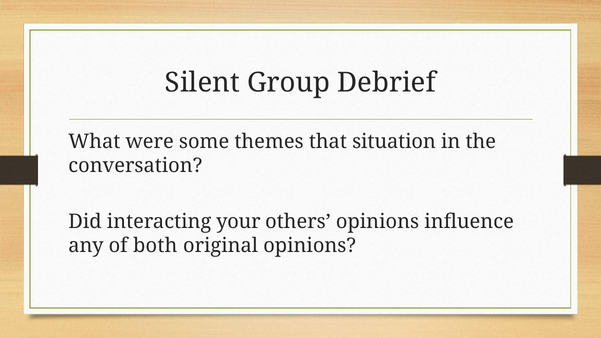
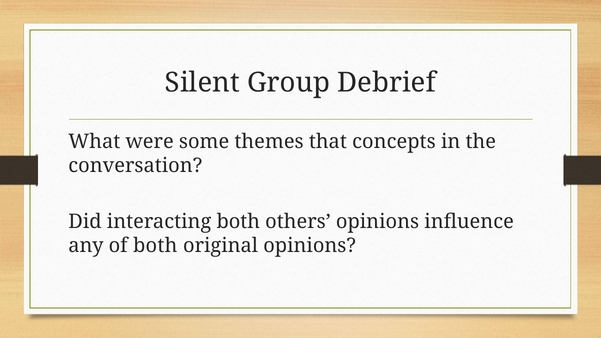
situation: situation -> concepts
interacting your: your -> both
